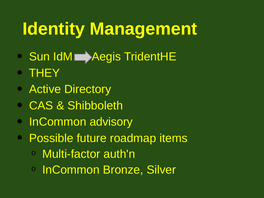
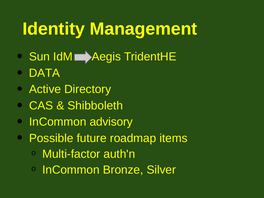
THEY: THEY -> DATA
